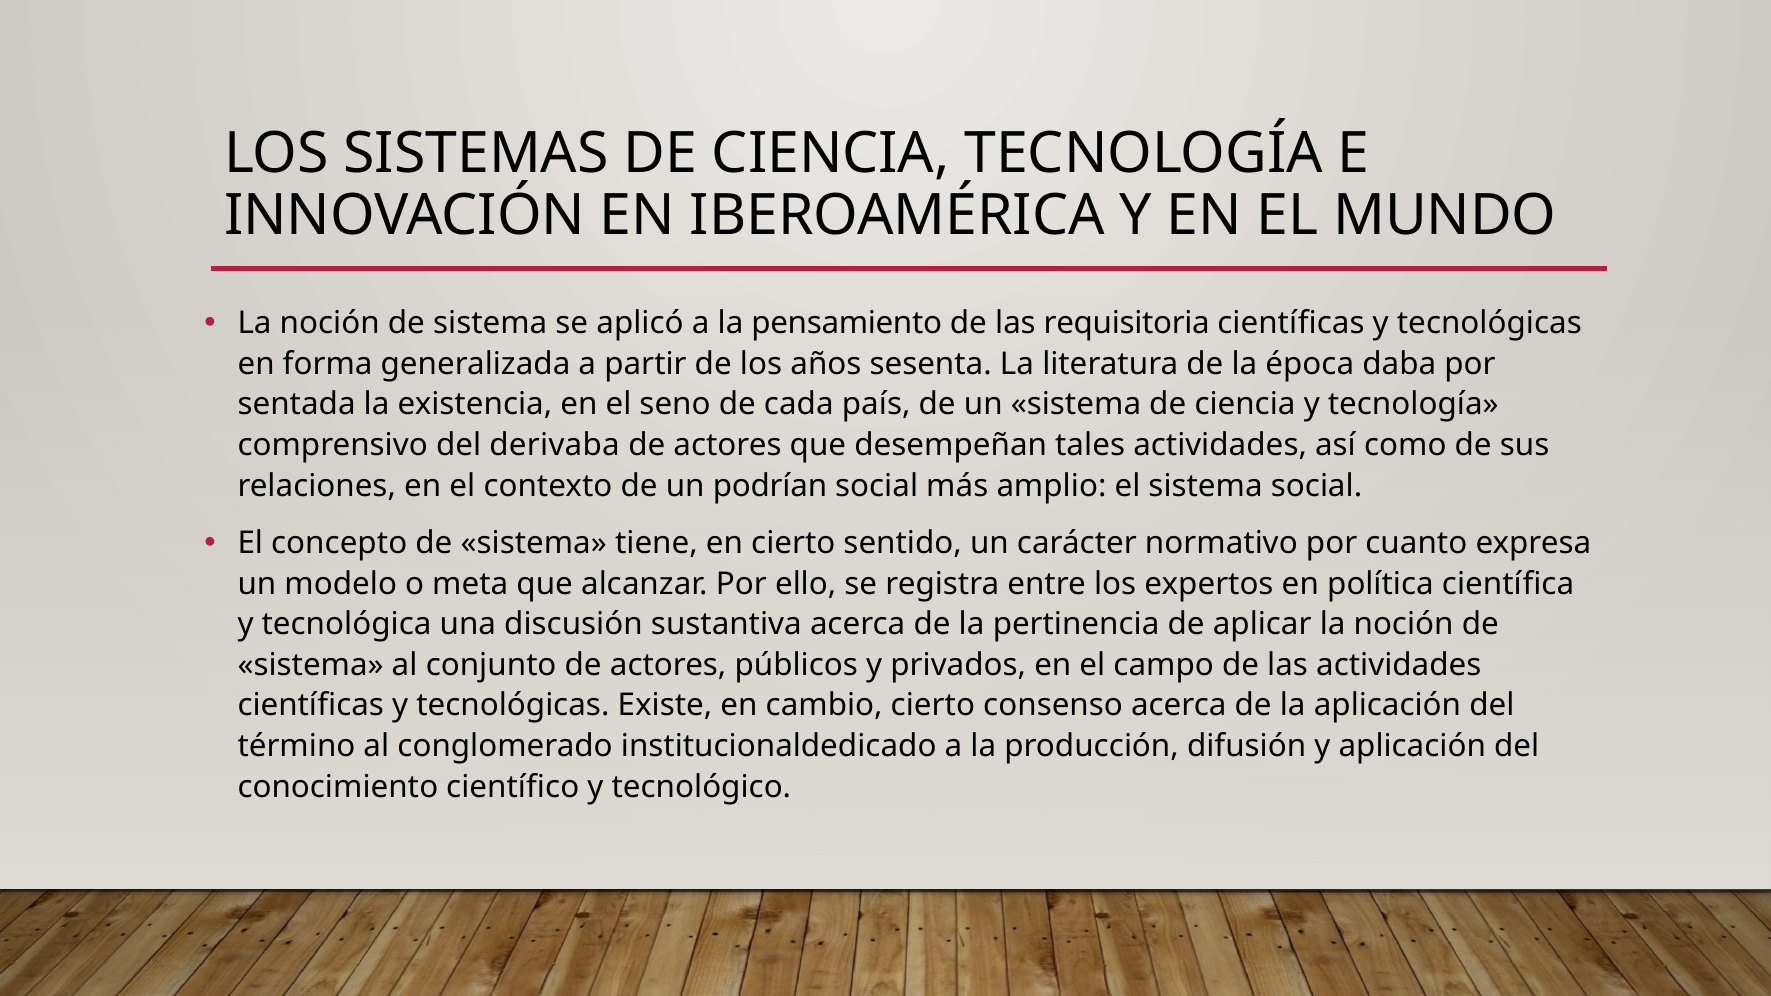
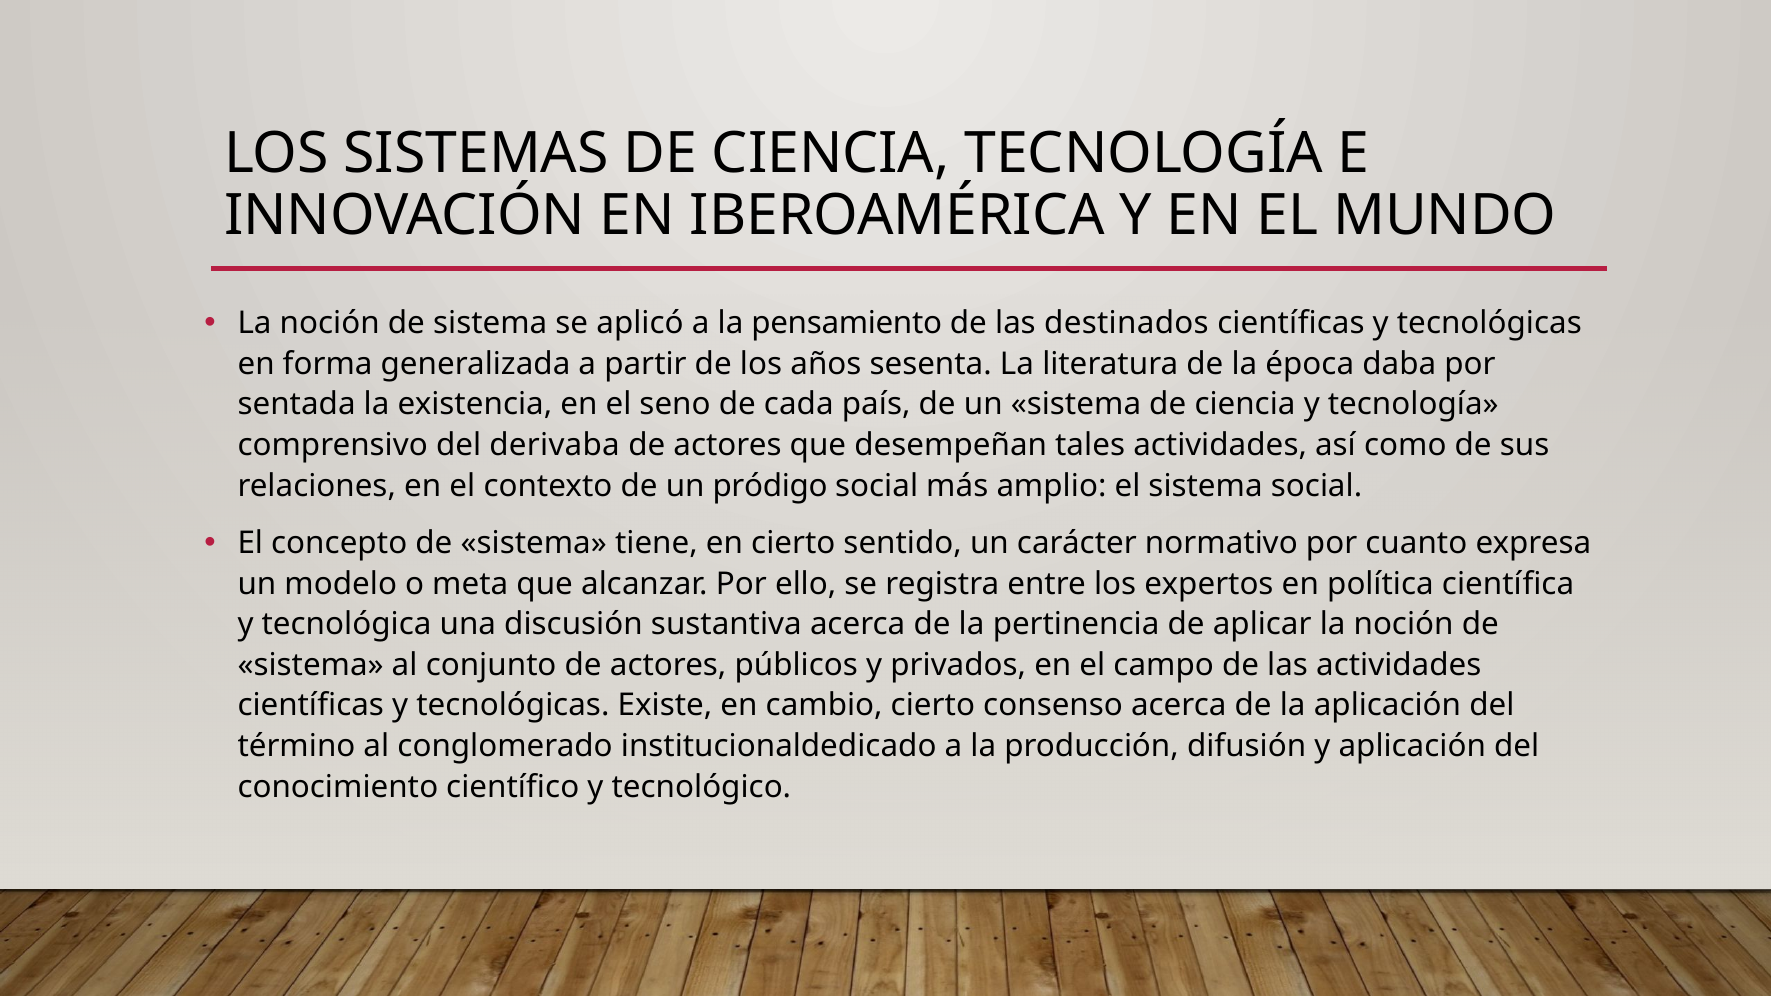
requisitoria: requisitoria -> destinados
podrían: podrían -> pródigo
